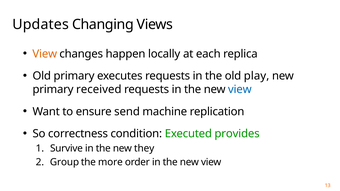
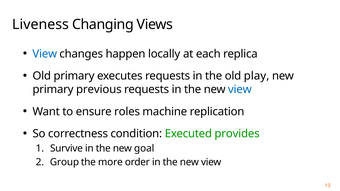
Updates: Updates -> Liveness
View at (45, 54) colour: orange -> blue
received: received -> previous
send: send -> roles
they: they -> goal
